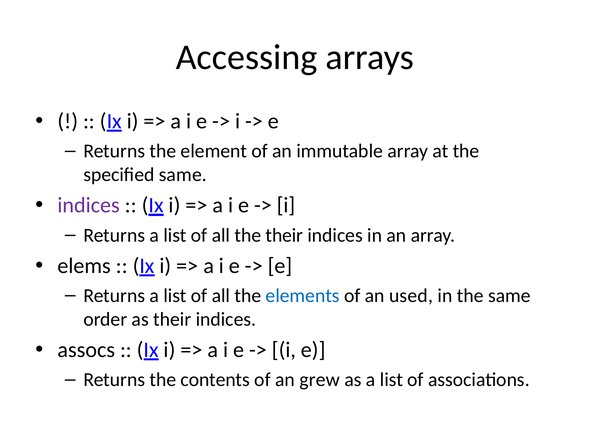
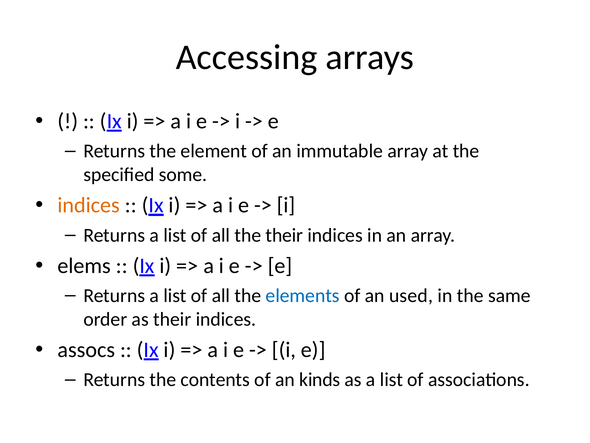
specified same: same -> some
indices at (89, 205) colour: purple -> orange
grew: grew -> kinds
